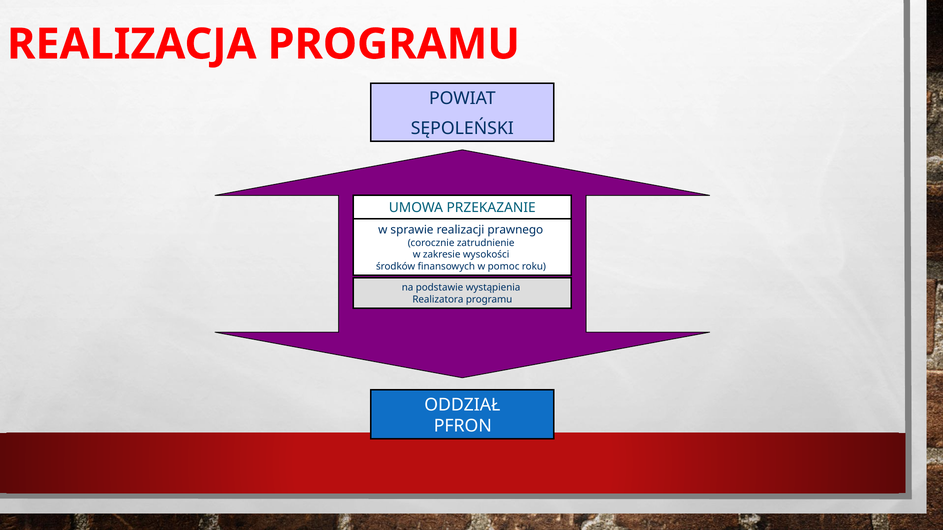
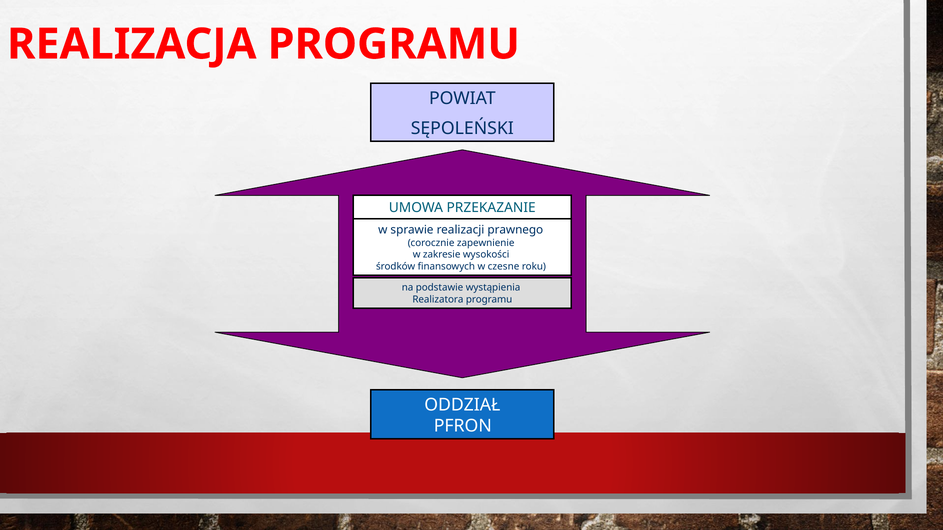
zatrudnienie: zatrudnienie -> zapewnienie
pomoc: pomoc -> czesne
